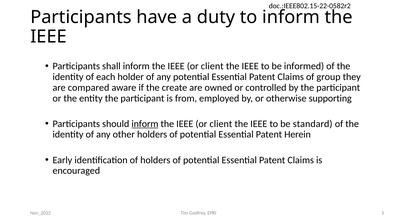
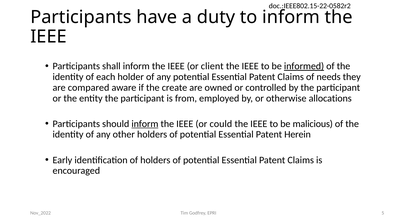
informed underline: none -> present
group: group -> needs
supporting: supporting -> allocations
client at (221, 124): client -> could
standard: standard -> malicious
